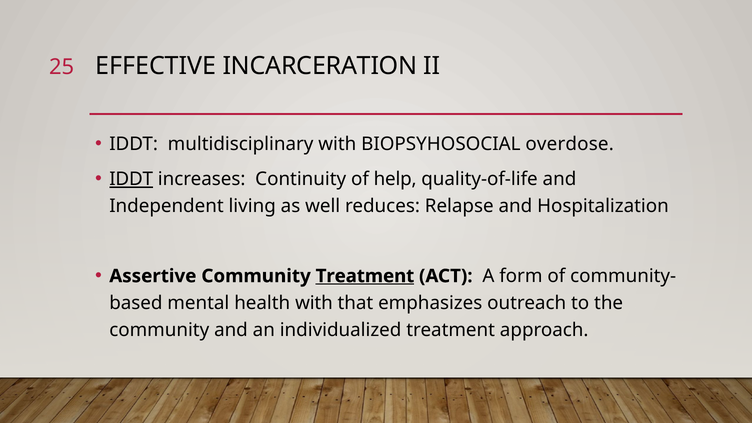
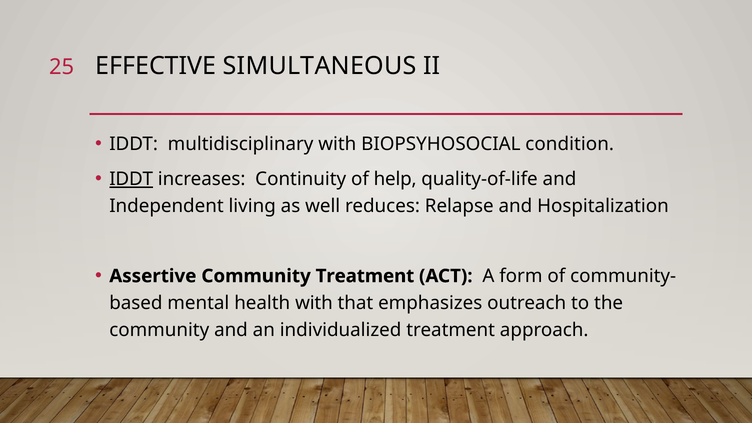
INCARCERATION: INCARCERATION -> SIMULTANEOUS
overdose: overdose -> condition
Treatment at (365, 276) underline: present -> none
